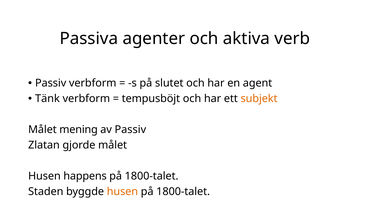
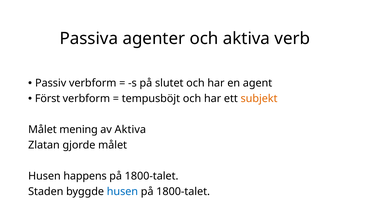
Tänk: Tänk -> Först
av Passiv: Passiv -> Aktiva
husen at (122, 192) colour: orange -> blue
